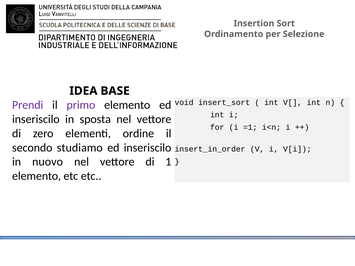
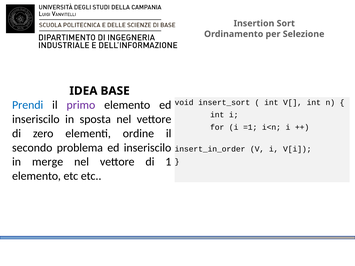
Prendi colour: purple -> blue
studiamo: studiamo -> problema
nuovo: nuovo -> merge
